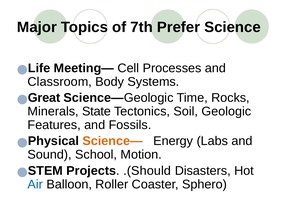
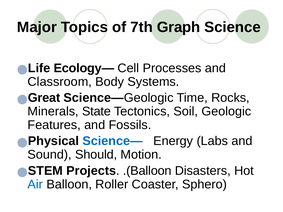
Prefer: Prefer -> Graph
Meeting—: Meeting— -> Ecology—
Science— colour: orange -> blue
School: School -> Should
.(Should: .(Should -> .(Balloon
